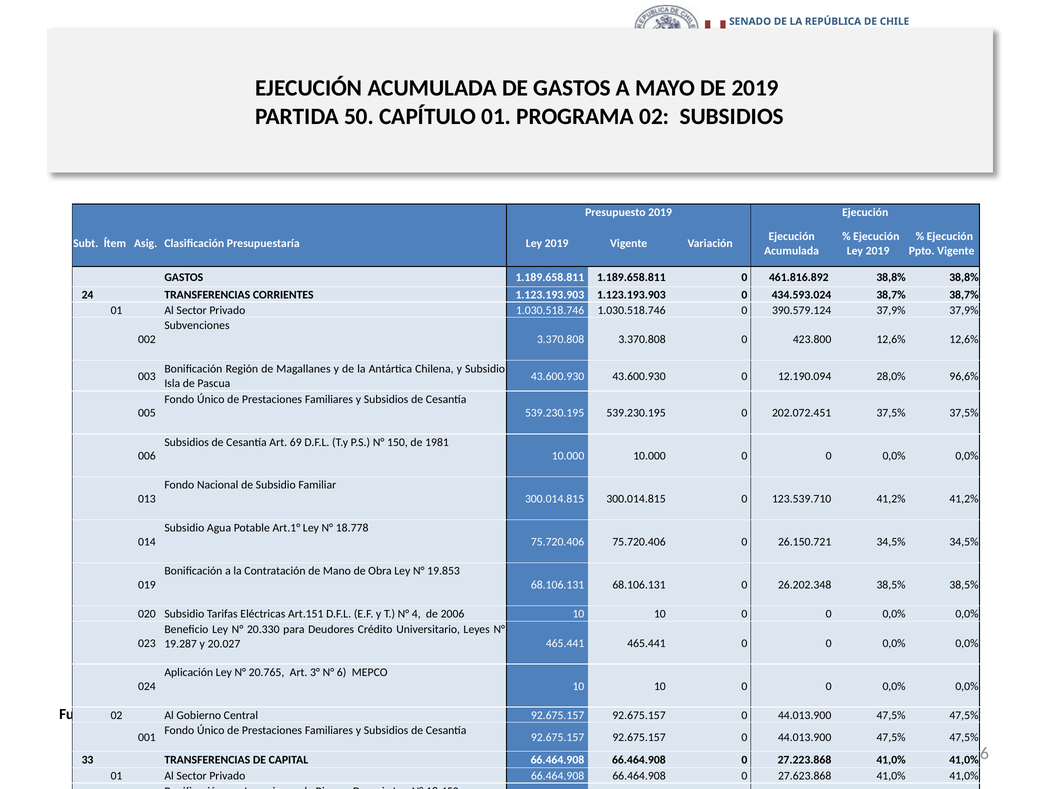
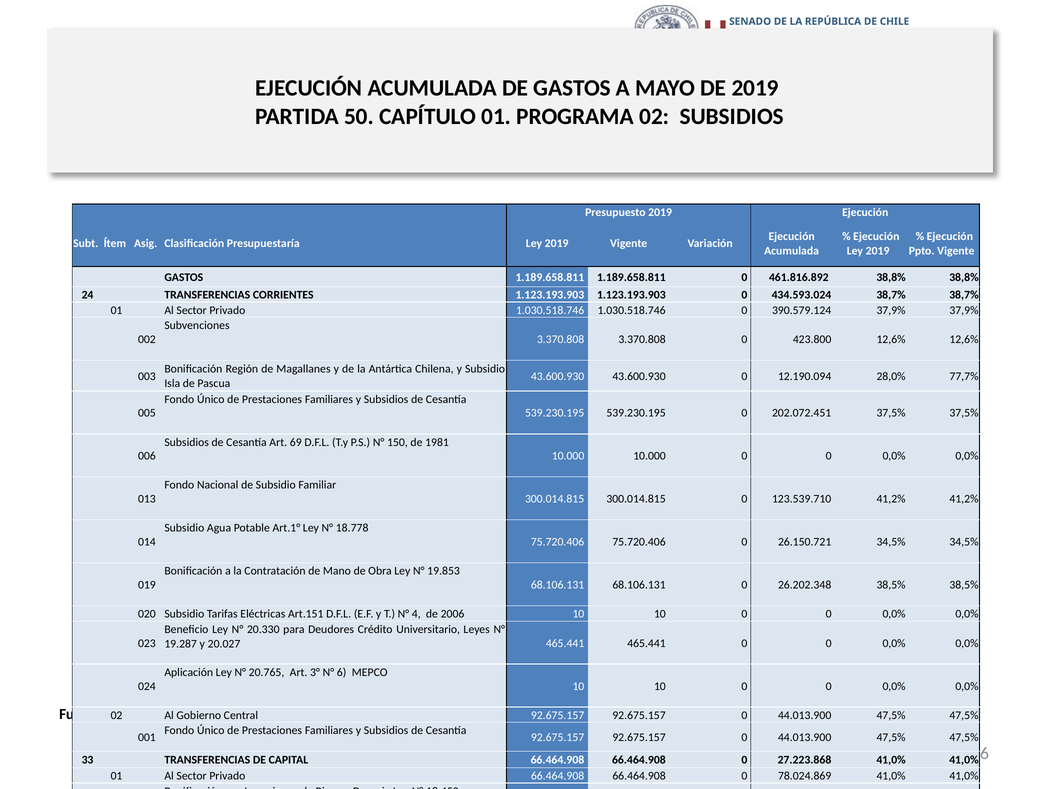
96,6%: 96,6% -> 77,7%
27.623.868: 27.623.868 -> 78.024.869
